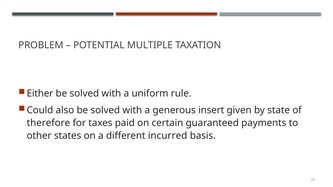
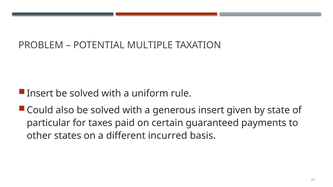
Either at (40, 94): Either -> Insert
therefore: therefore -> particular
